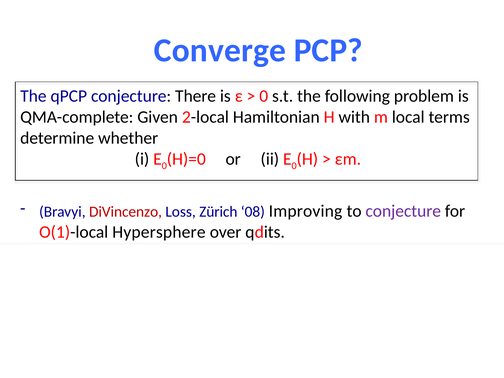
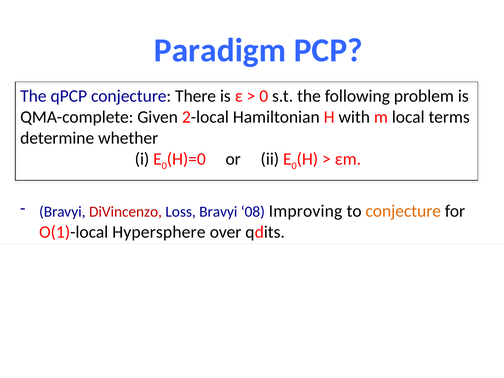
Converge: Converge -> Paradigm
Loss Zürich: Zürich -> Bravyi
conjecture at (403, 211) colour: purple -> orange
